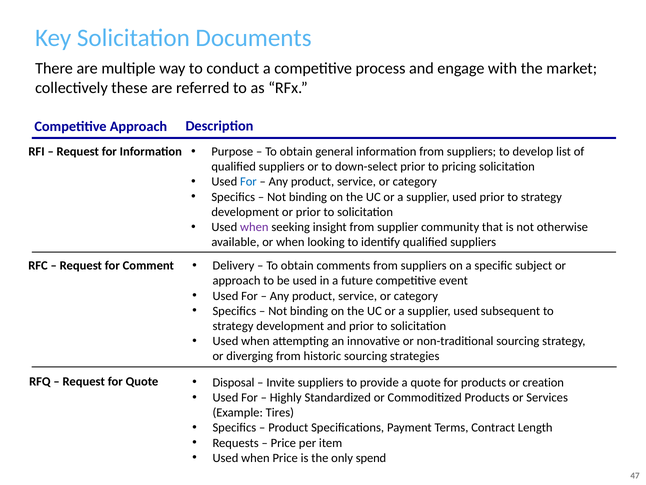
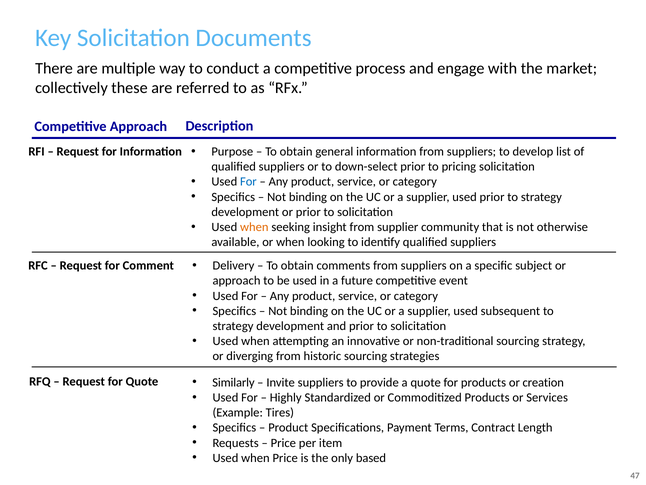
when at (254, 227) colour: purple -> orange
Disposal: Disposal -> Similarly
spend: spend -> based
